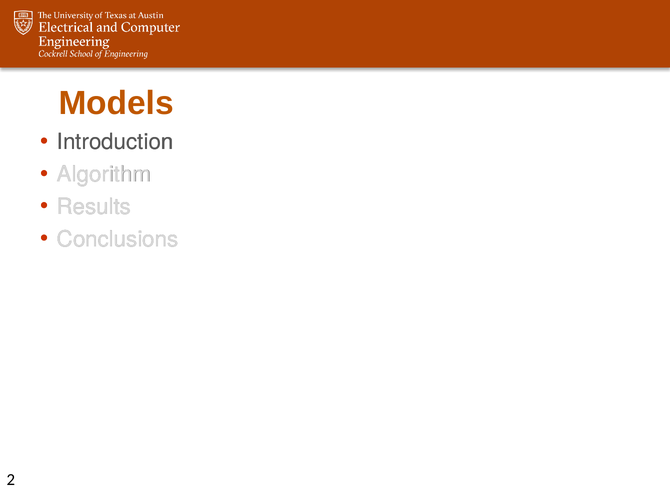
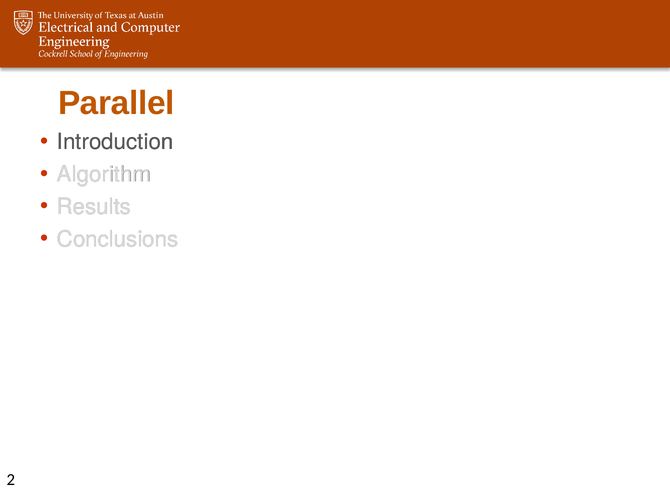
Models: Models -> Parallel
